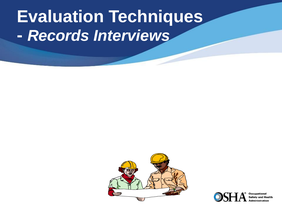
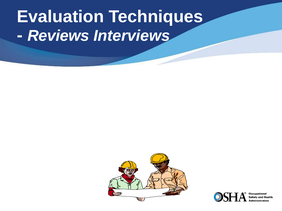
Records: Records -> Reviews
